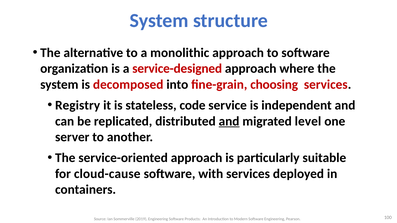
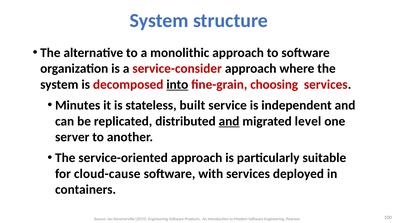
service-designed: service-designed -> service-consider
into underline: none -> present
Registry: Registry -> Minutes
code: code -> built
